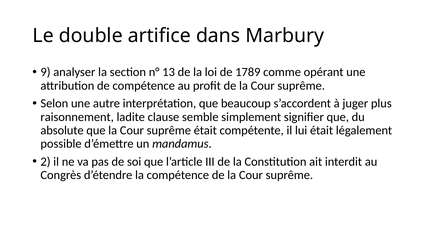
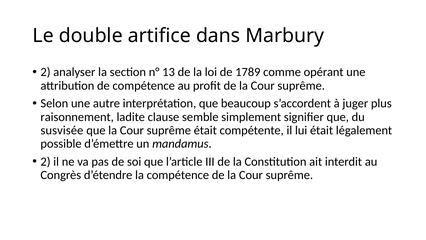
9 at (45, 72): 9 -> 2
absolute: absolute -> susvisée
